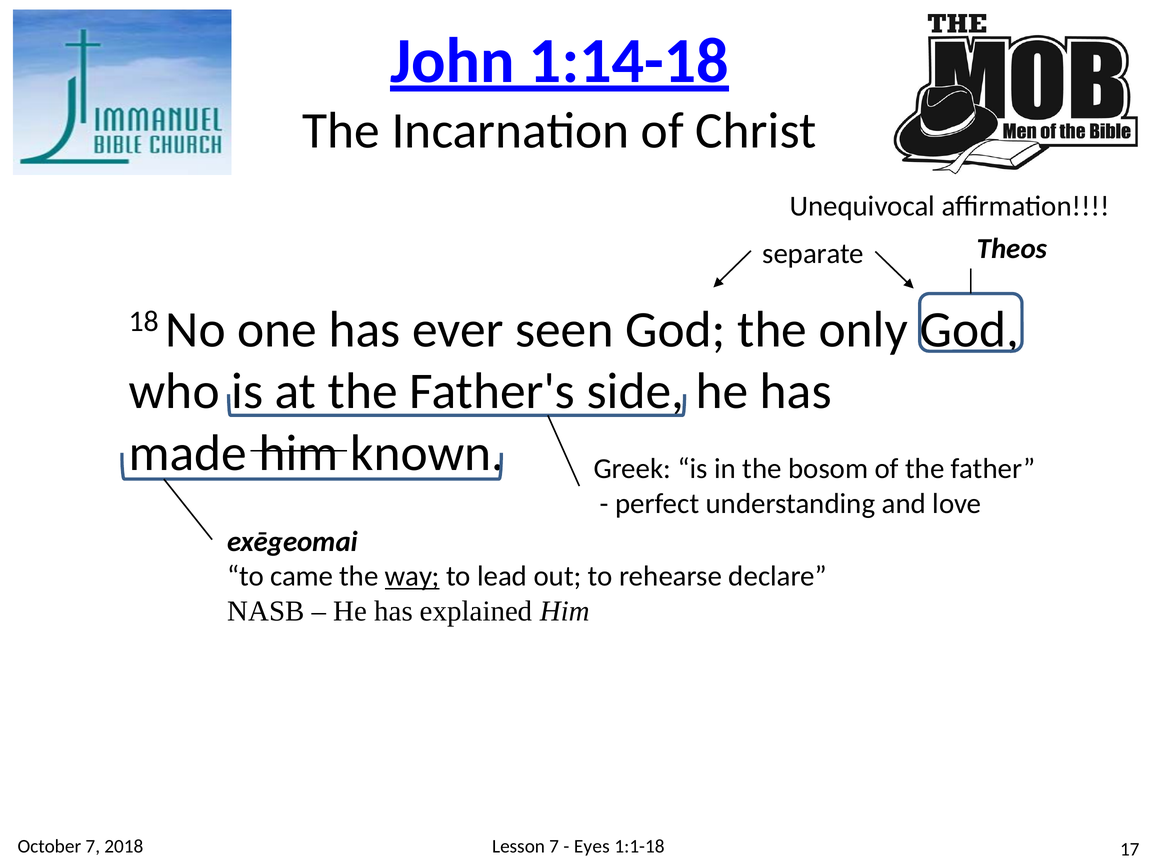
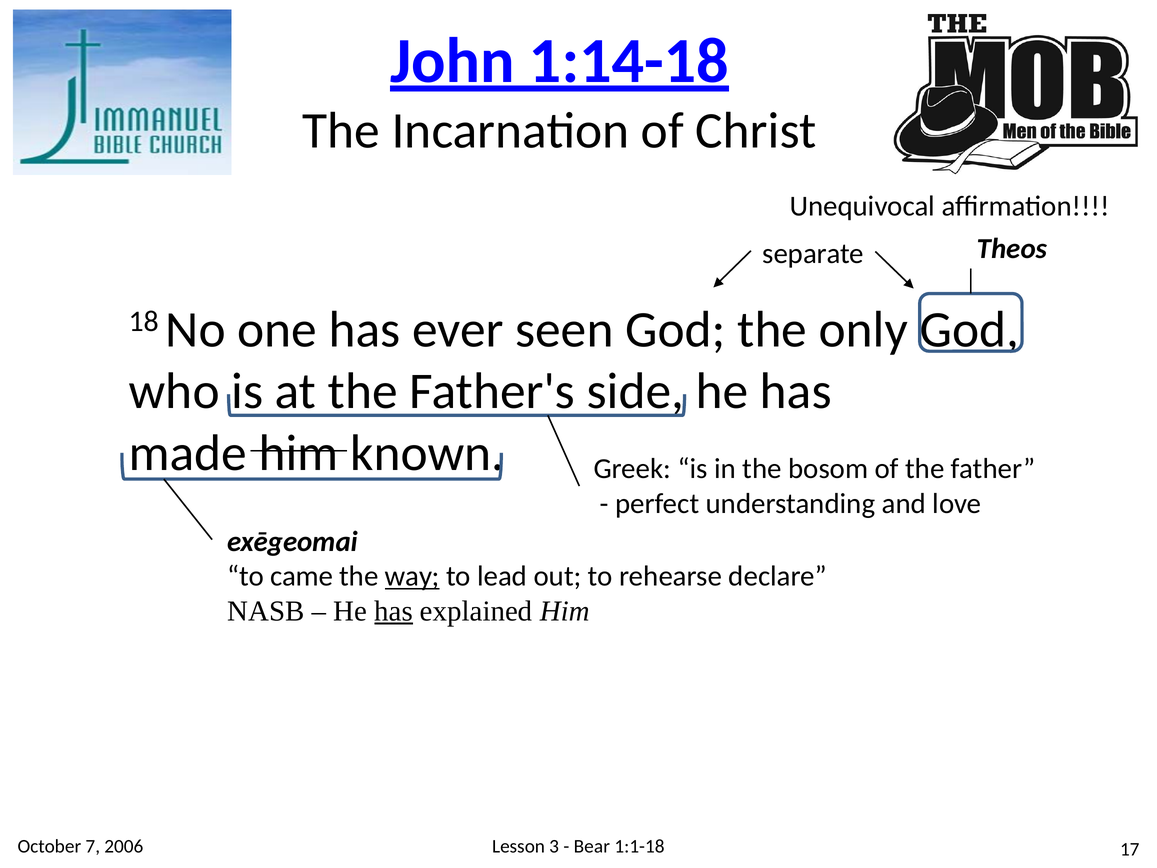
has at (394, 611) underline: none -> present
2018: 2018 -> 2006
Lesson 7: 7 -> 3
Eyes: Eyes -> Bear
